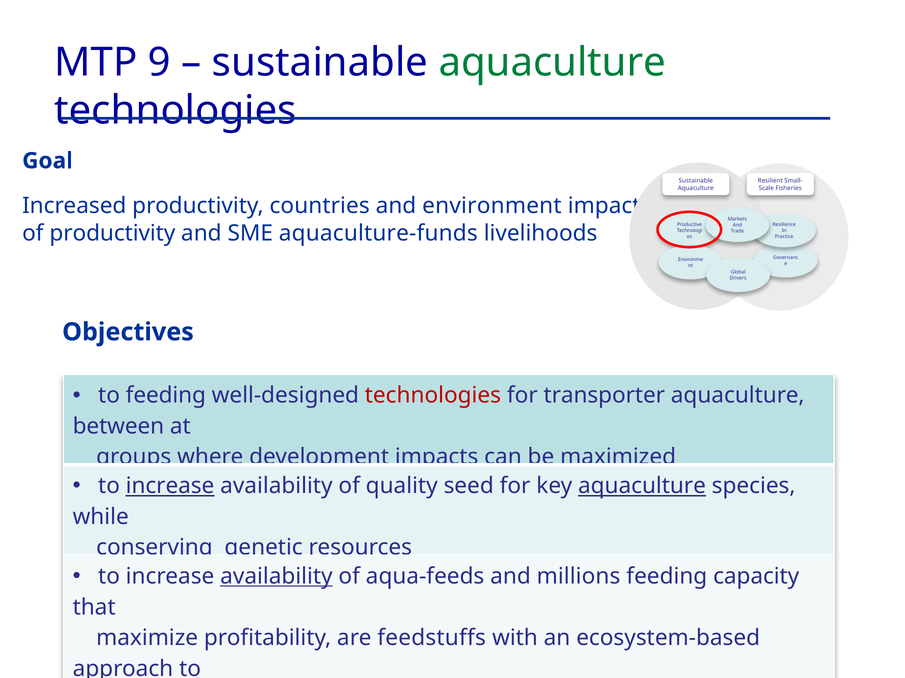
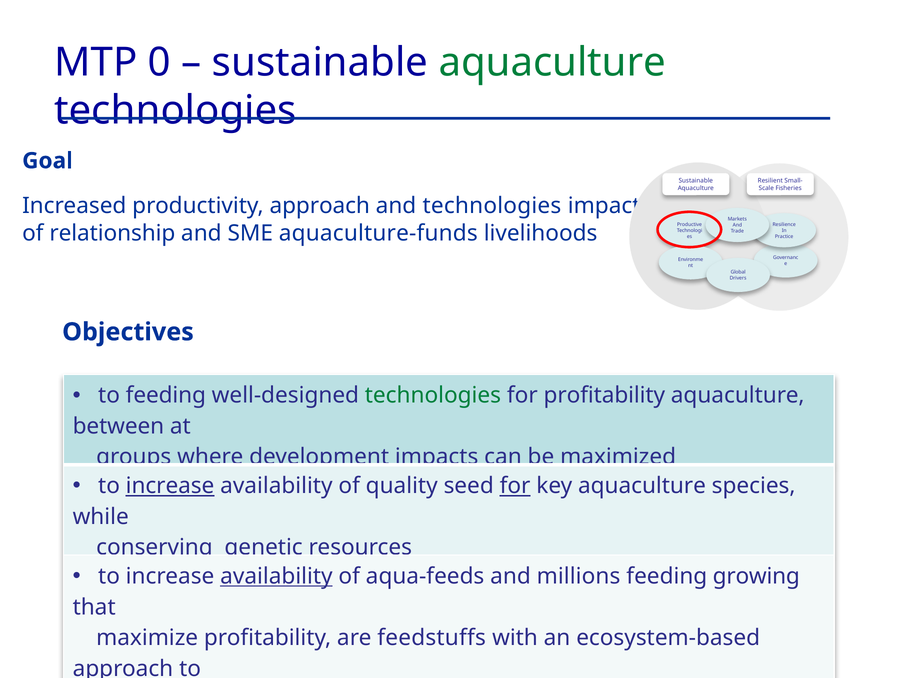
9: 9 -> 0
productivity countries: countries -> approach
and environment: environment -> technologies
of productivity: productivity -> relationship
technologies at (433, 396) colour: red -> green
for transporter: transporter -> profitability
for at (515, 486) underline: none -> present
aquaculture at (642, 486) underline: present -> none
capacity: capacity -> growing
